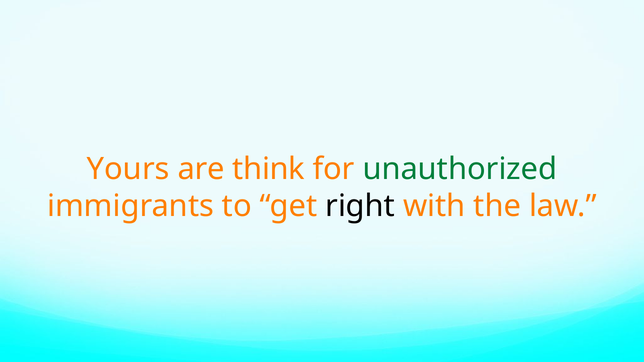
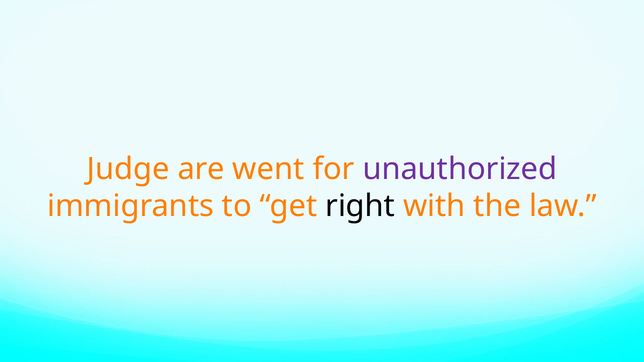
Yours: Yours -> Judge
think: think -> went
unauthorized colour: green -> purple
